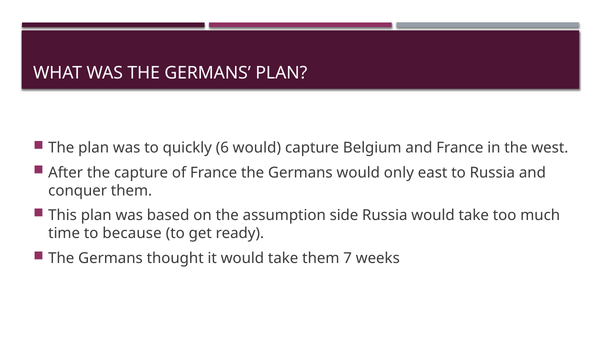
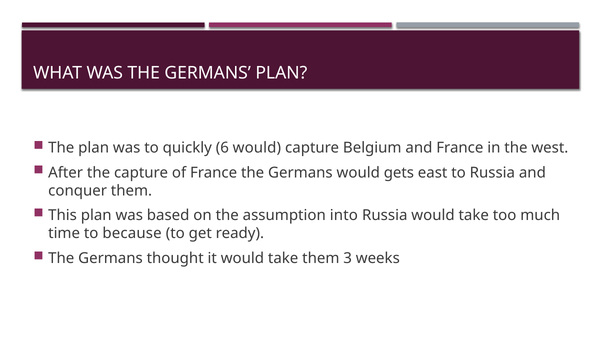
only: only -> gets
side: side -> into
7: 7 -> 3
